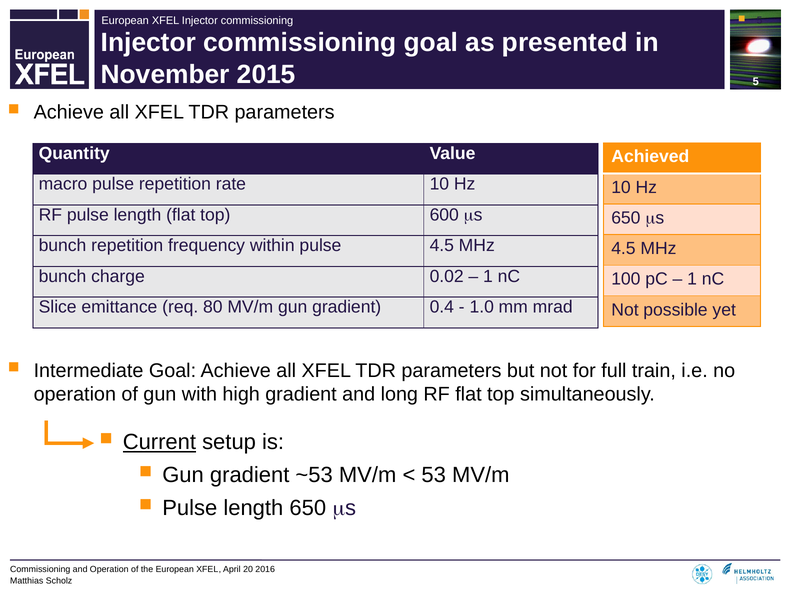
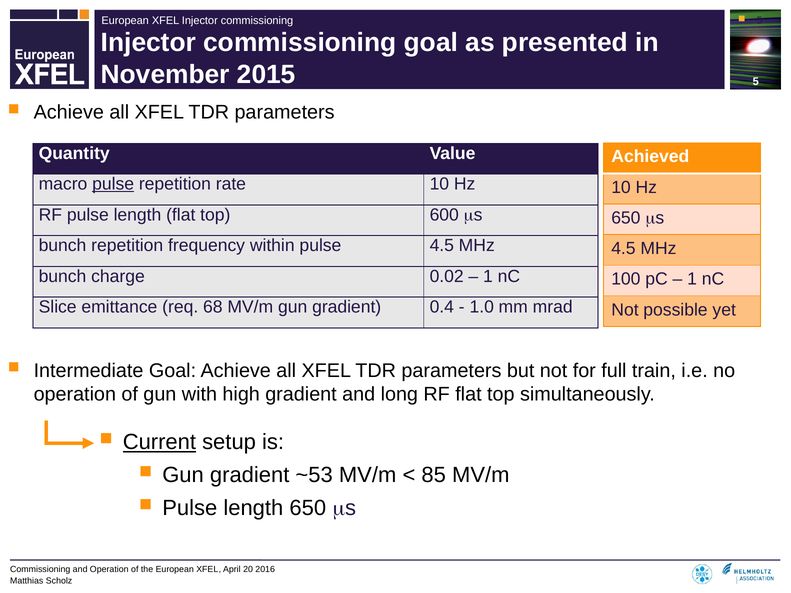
pulse at (113, 184) underline: none -> present
80: 80 -> 68
53: 53 -> 85
